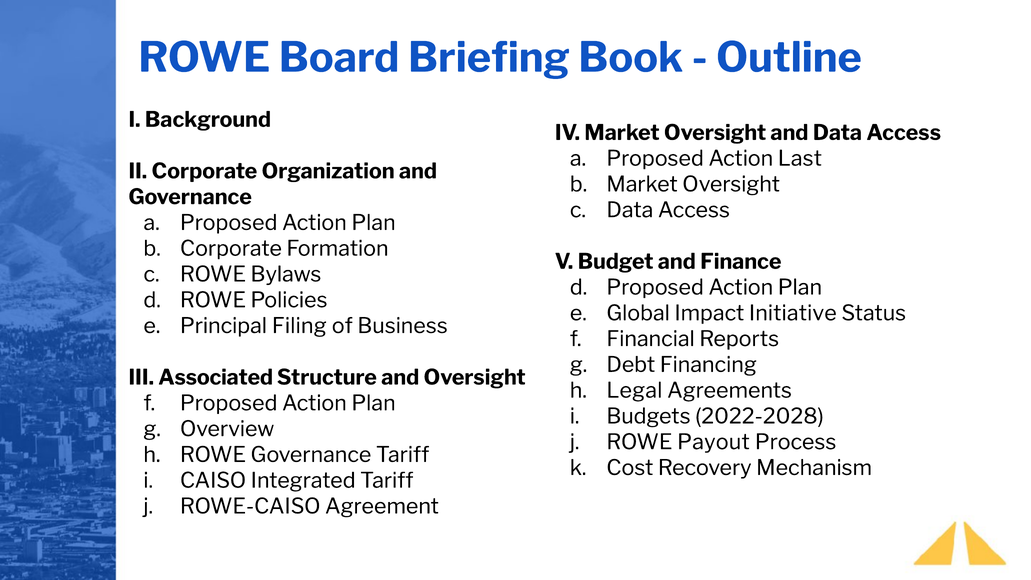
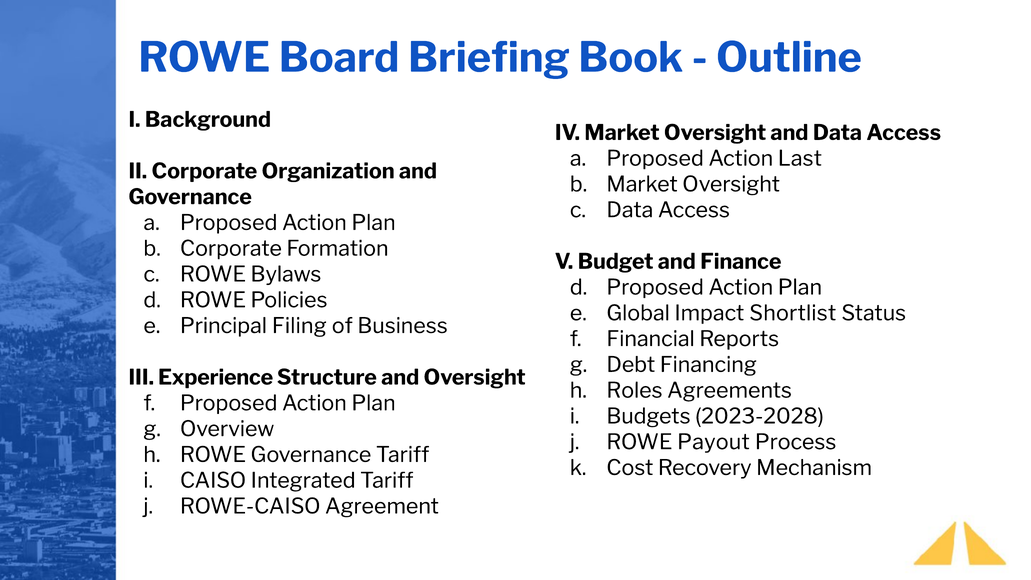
Initiative: Initiative -> Shortlist
Associated: Associated -> Experience
Legal: Legal -> Roles
2022-2028: 2022-2028 -> 2023-2028
